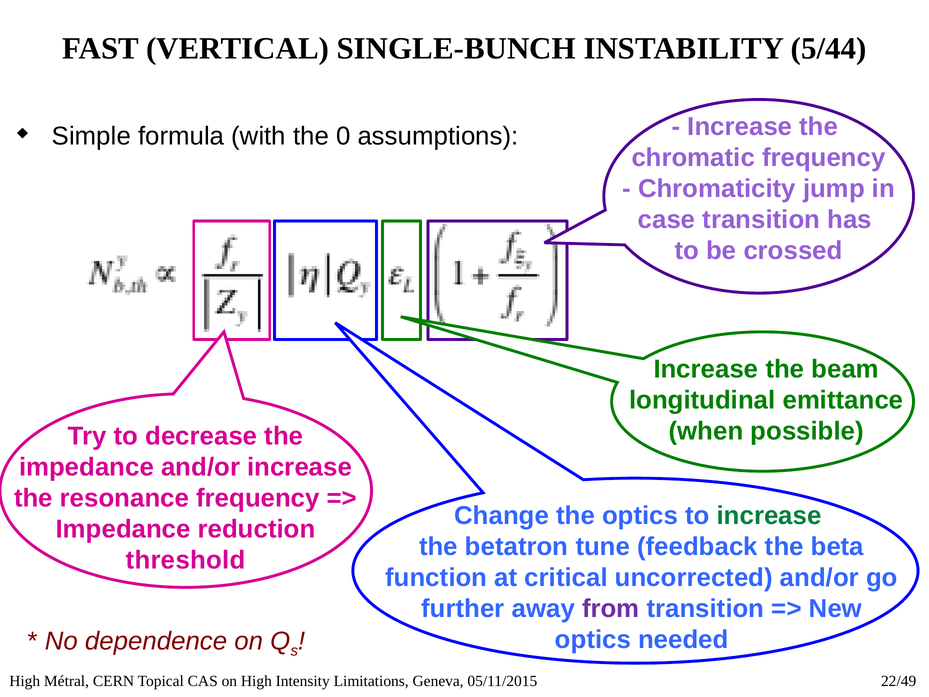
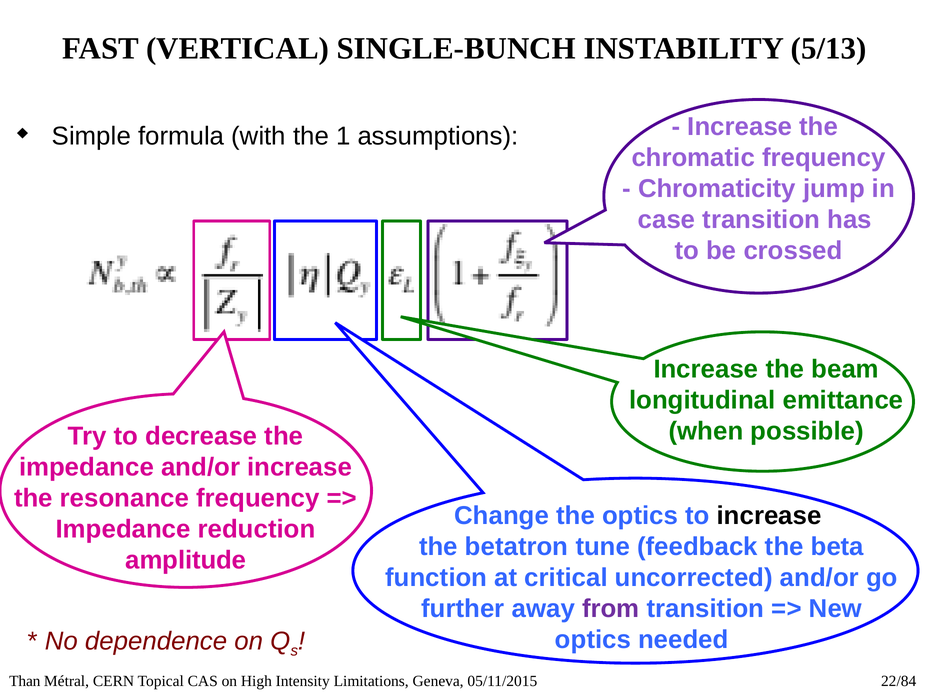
5/44: 5/44 -> 5/13
0: 0 -> 1
increase at (769, 516) colour: green -> black
threshold: threshold -> amplitude
High at (25, 681): High -> Than
/49: /49 -> /84
